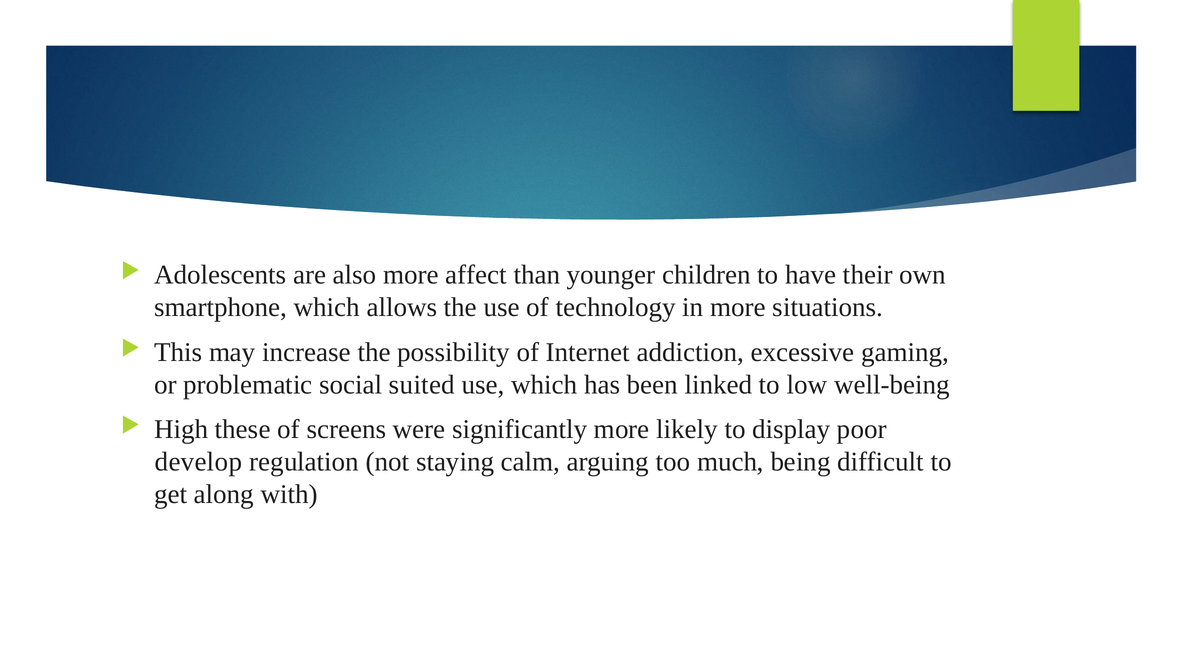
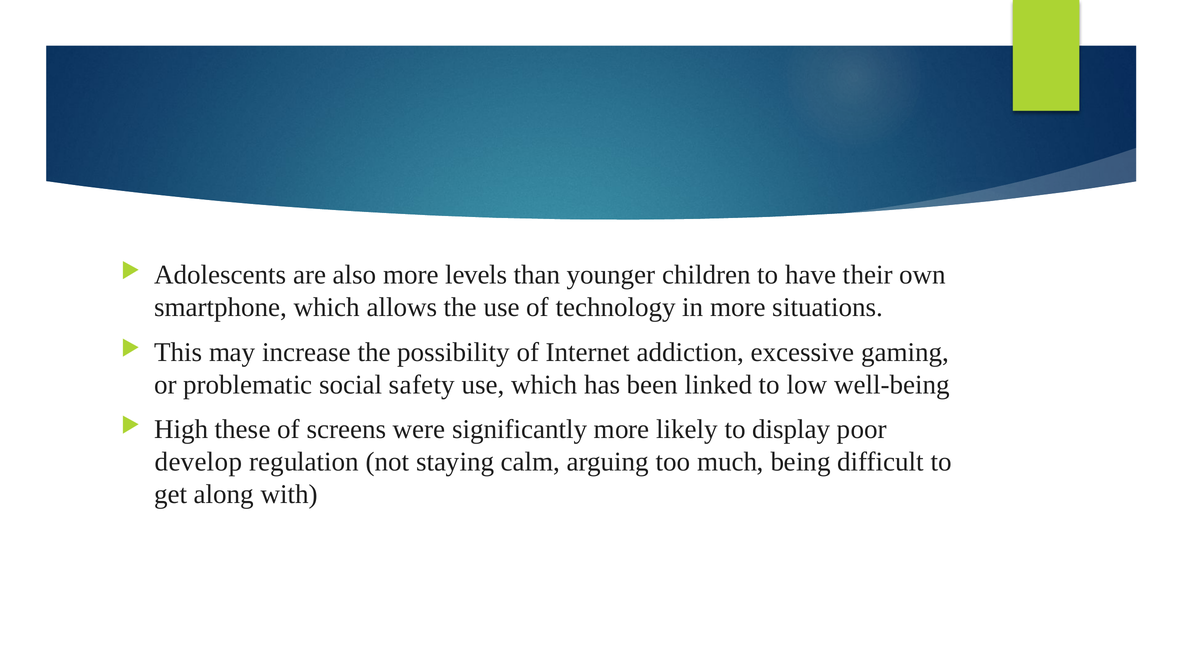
affect: affect -> levels
suited: suited -> safety
